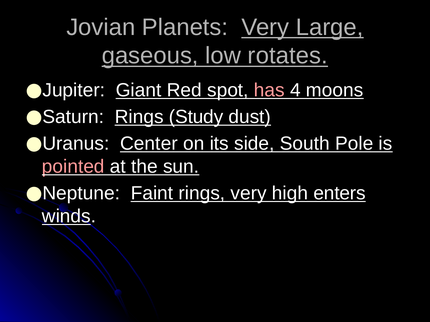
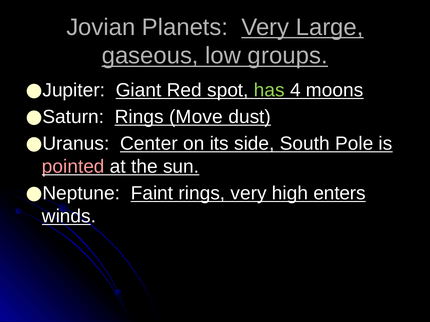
rotates: rotates -> groups
has colour: pink -> light green
Study: Study -> Move
